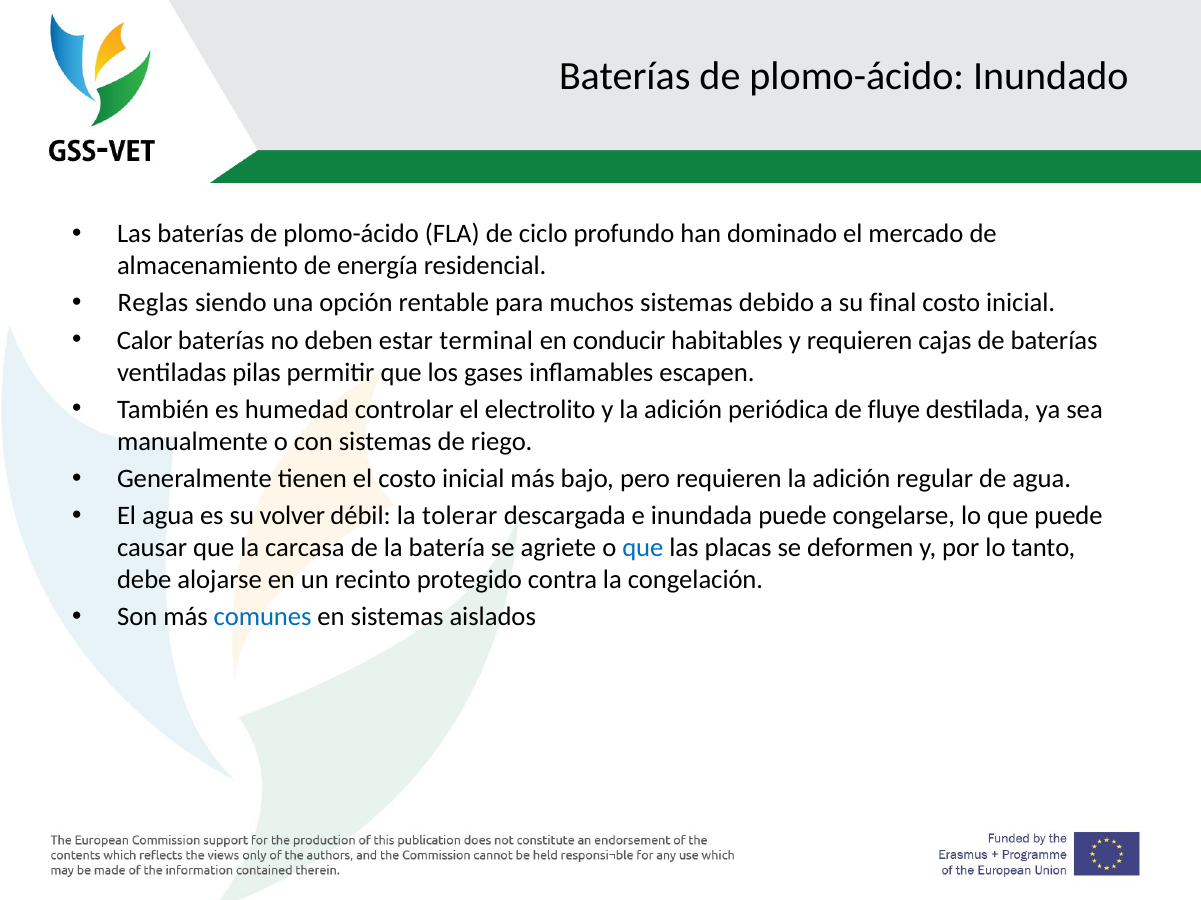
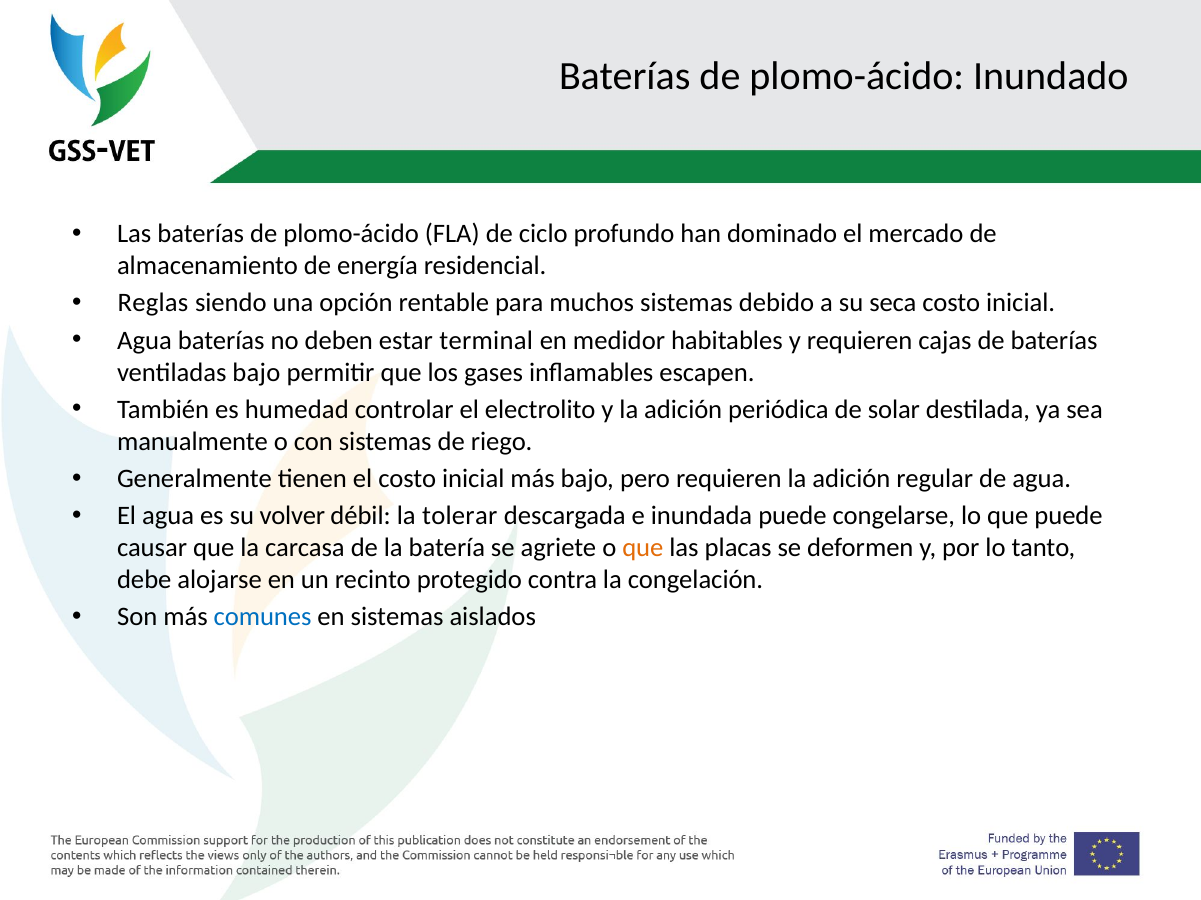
final: final -> seca
Calor at (145, 341): Calor -> Agua
conducir: conducir -> medidor
ventiladas pilas: pilas -> bajo
fluye: fluye -> solar
que at (643, 548) colour: blue -> orange
